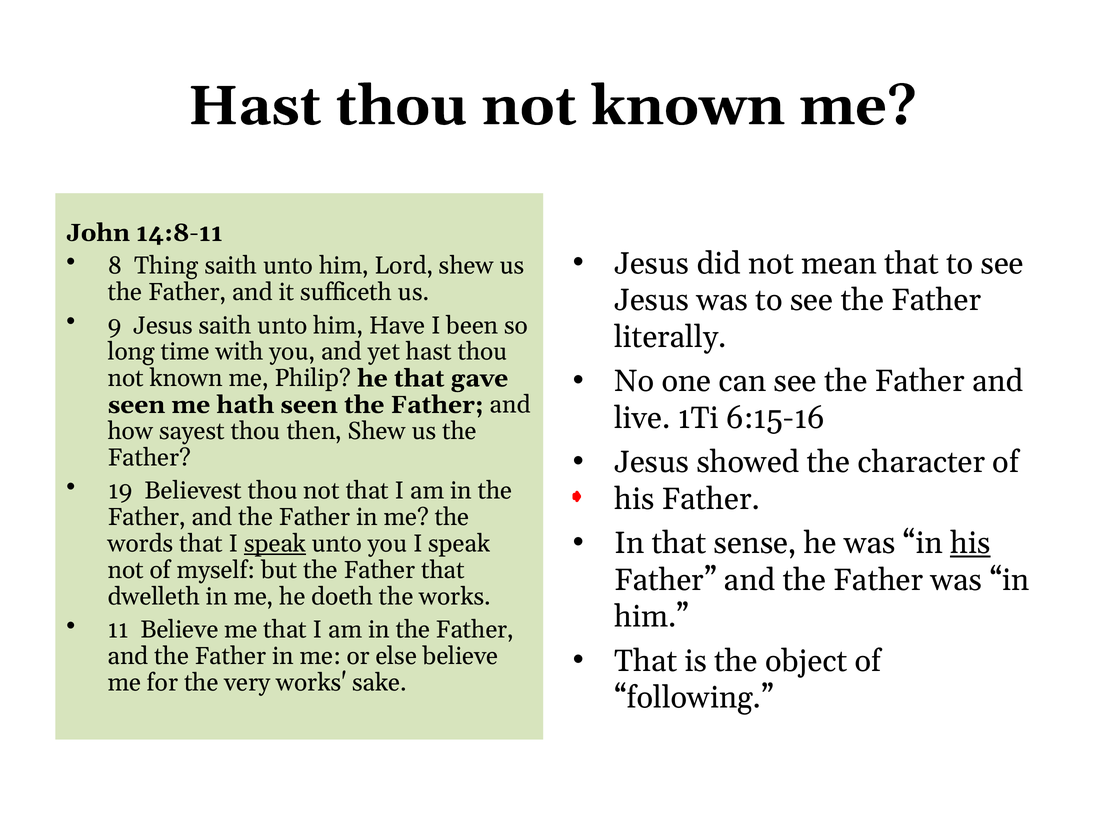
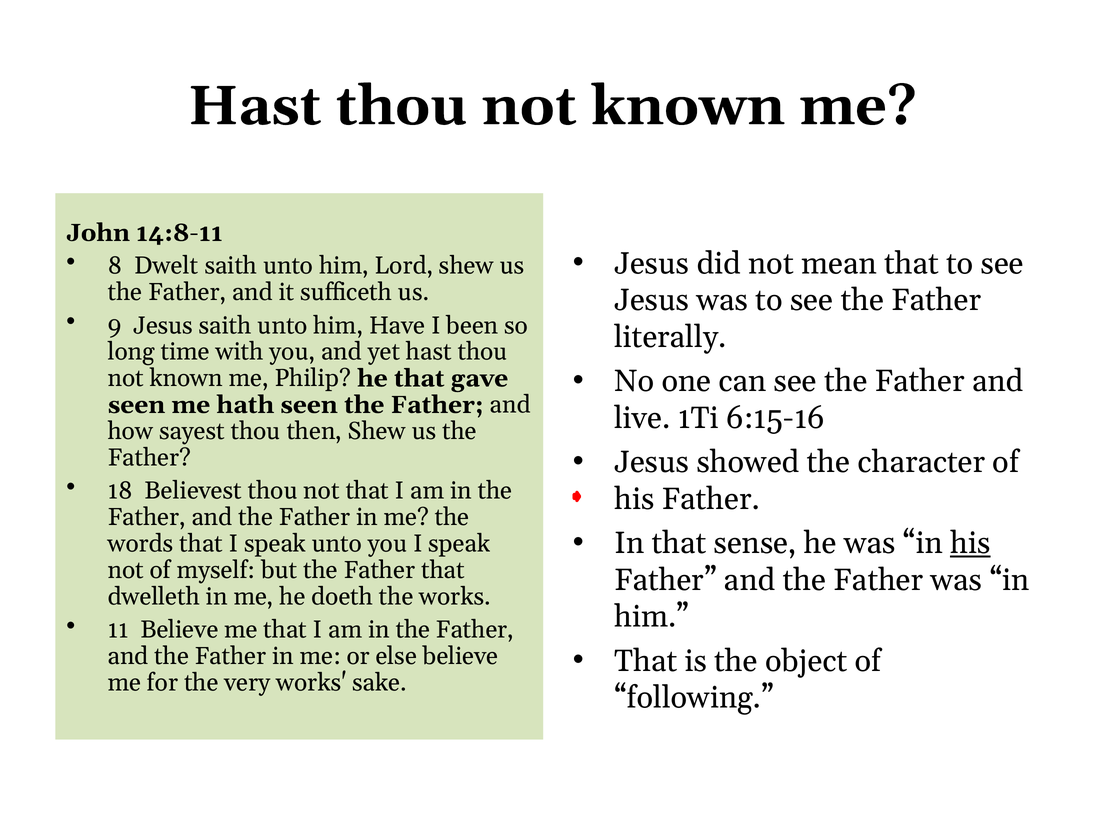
Thing: Thing -> Dwelt
19: 19 -> 18
speak at (275, 544) underline: present -> none
